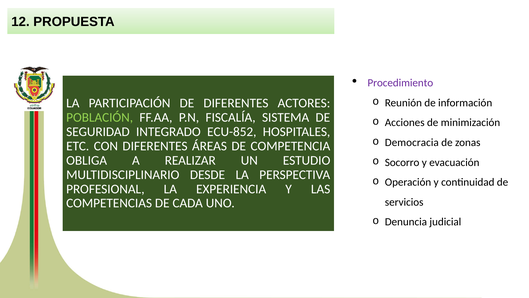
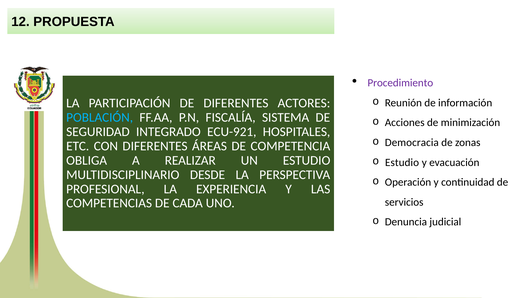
POBLACIÓN colour: light green -> light blue
ECU-852: ECU-852 -> ECU-921
Socorro at (402, 162): Socorro -> Estudio
